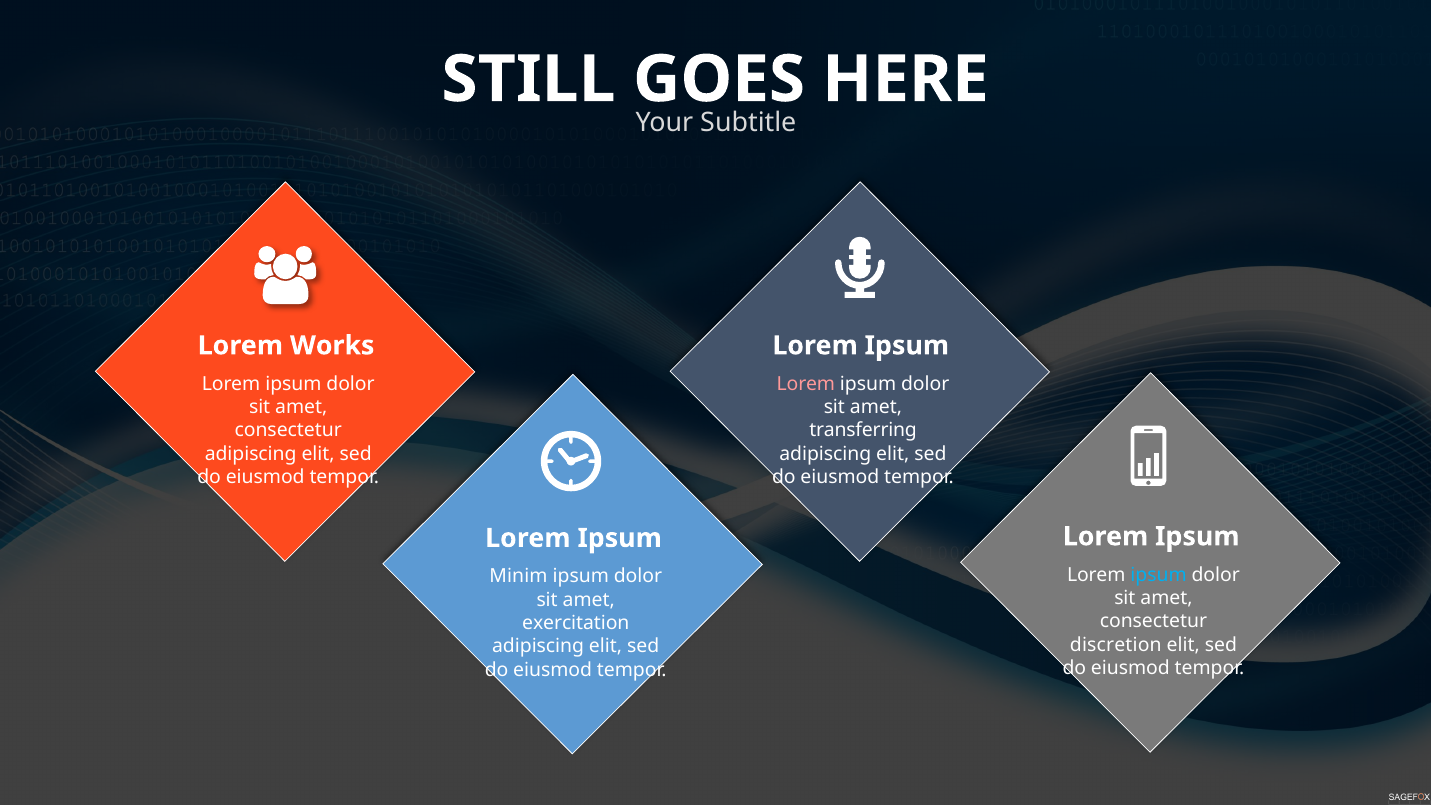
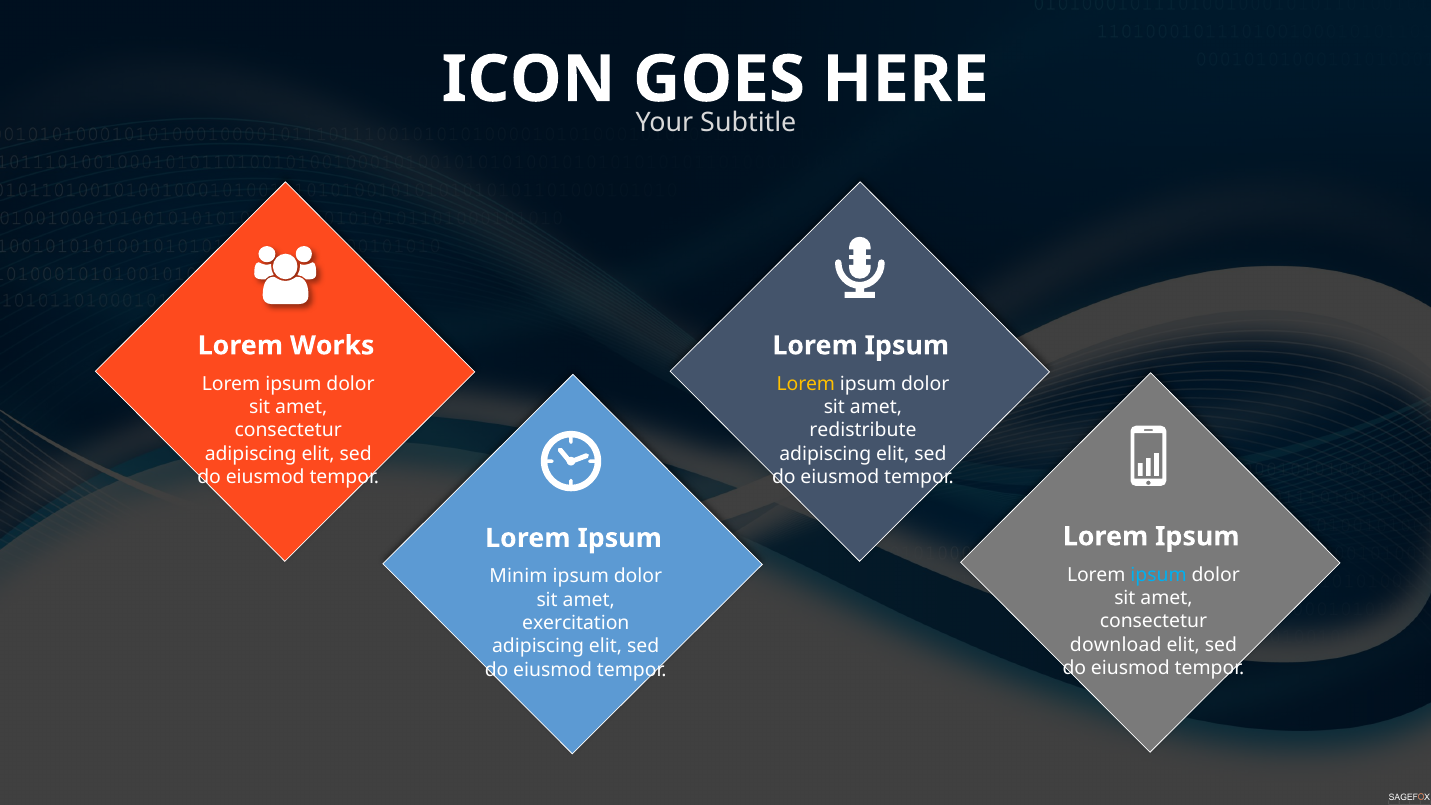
STILL: STILL -> ICON
Lorem at (806, 384) colour: pink -> yellow
transferring: transferring -> redistribute
discretion: discretion -> download
